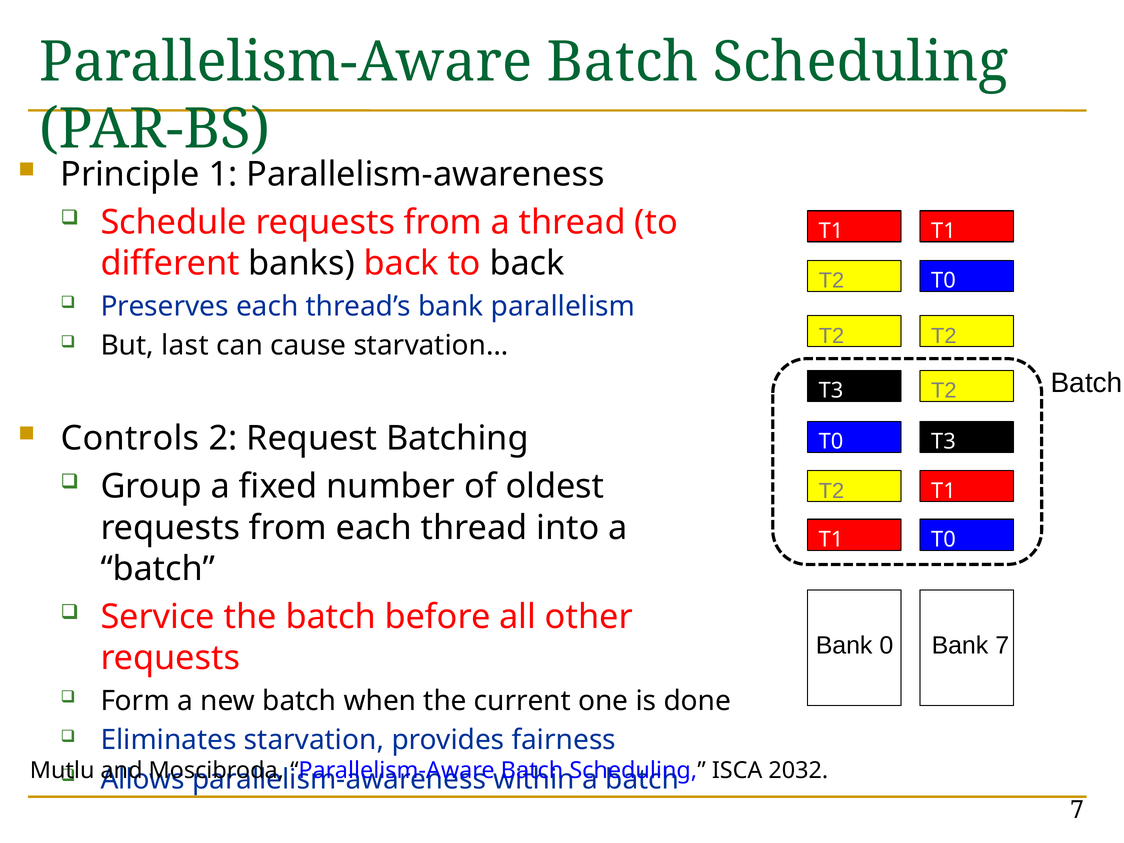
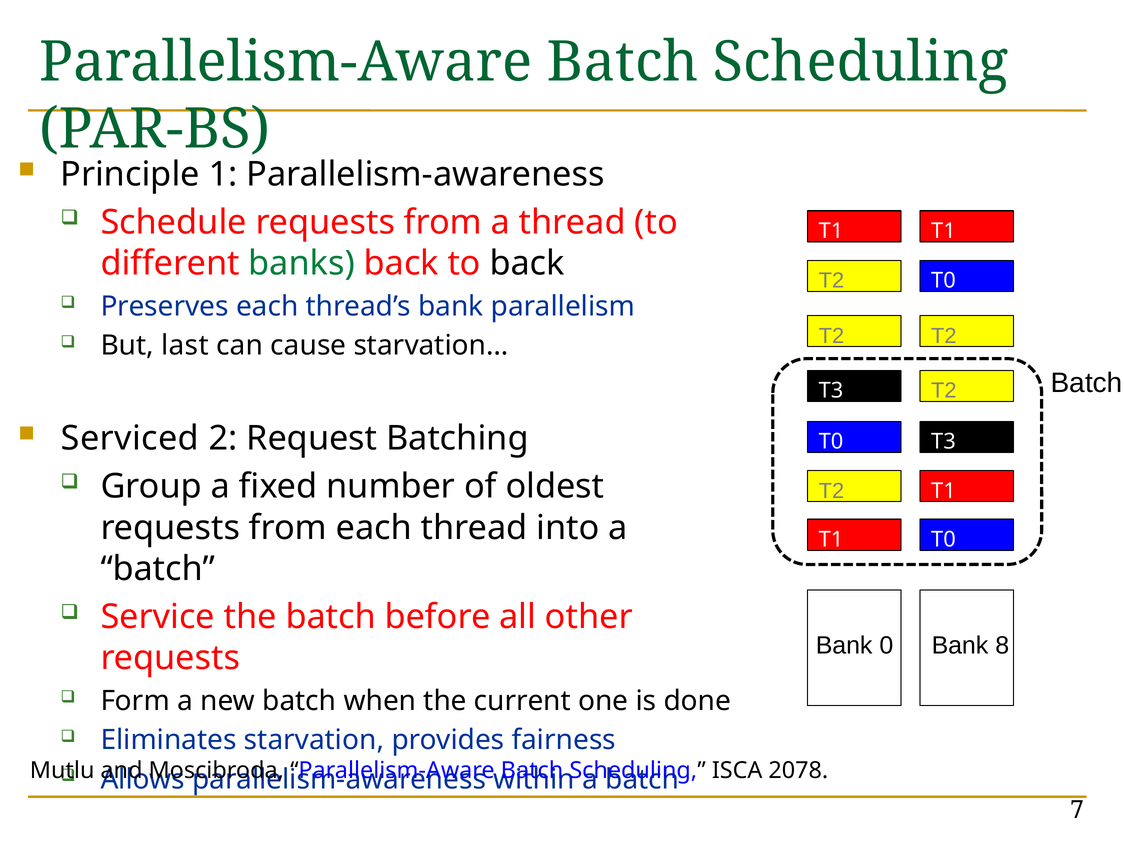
banks colour: black -> green
Controls: Controls -> Serviced
Bank 7: 7 -> 8
2032: 2032 -> 2078
